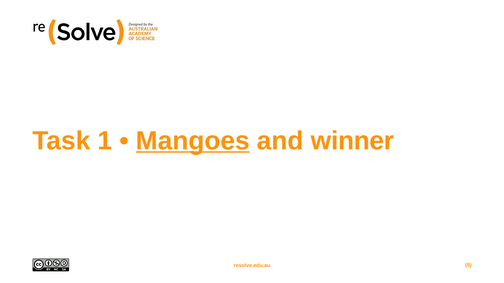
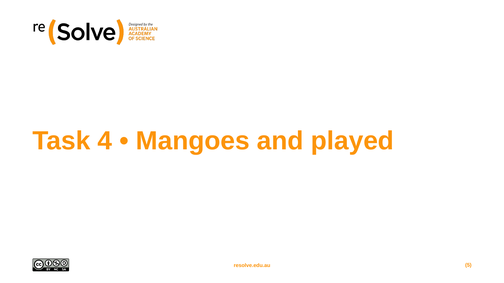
1: 1 -> 4
Mangoes underline: present -> none
winner: winner -> played
